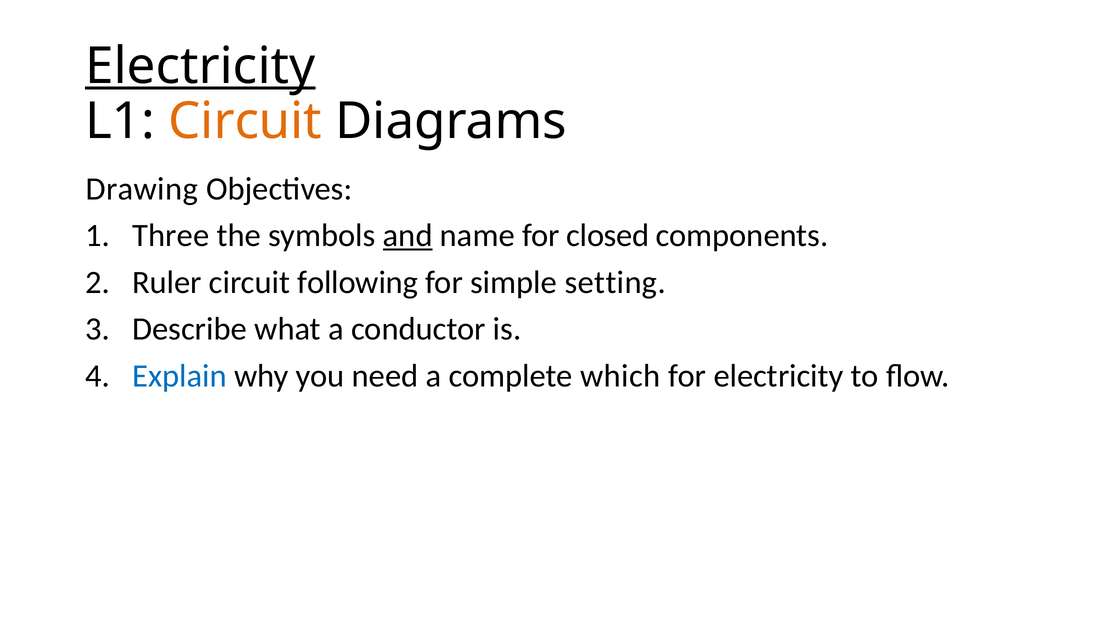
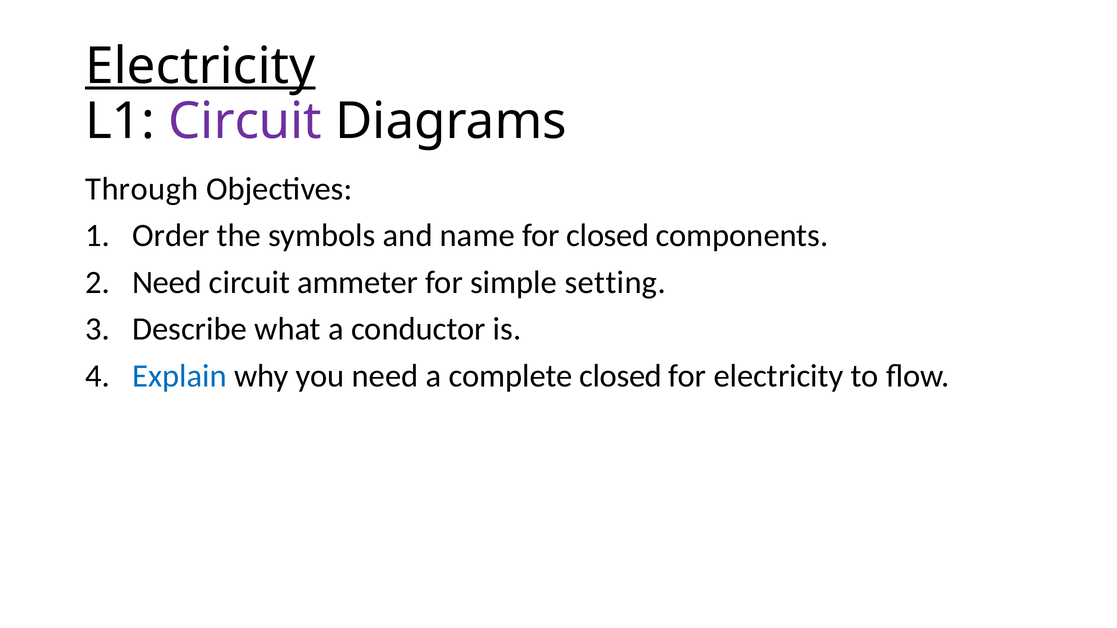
Circuit at (245, 121) colour: orange -> purple
Drawing: Drawing -> Through
Three: Three -> Order
and underline: present -> none
Ruler at (167, 283): Ruler -> Need
following: following -> ammeter
complete which: which -> closed
